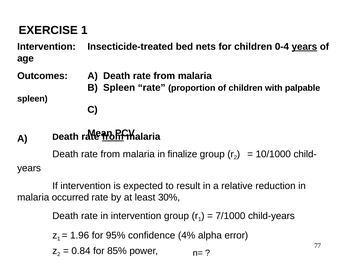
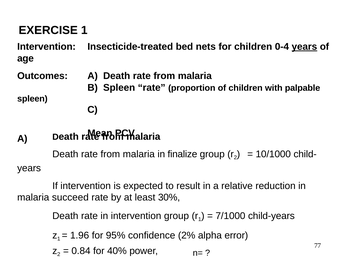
from at (113, 137) underline: present -> none
occurred: occurred -> succeed
4%: 4% -> 2%
85%: 85% -> 40%
